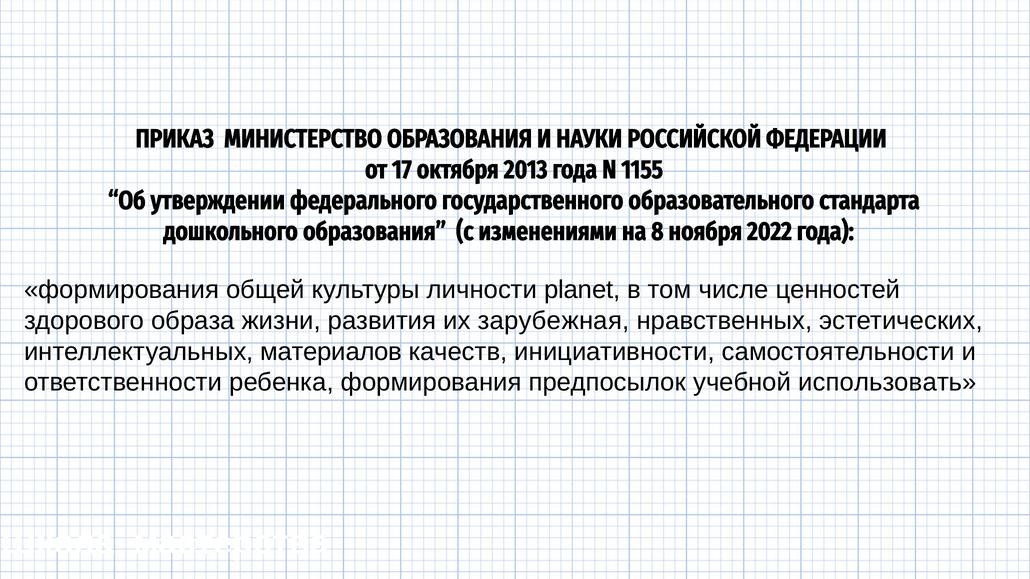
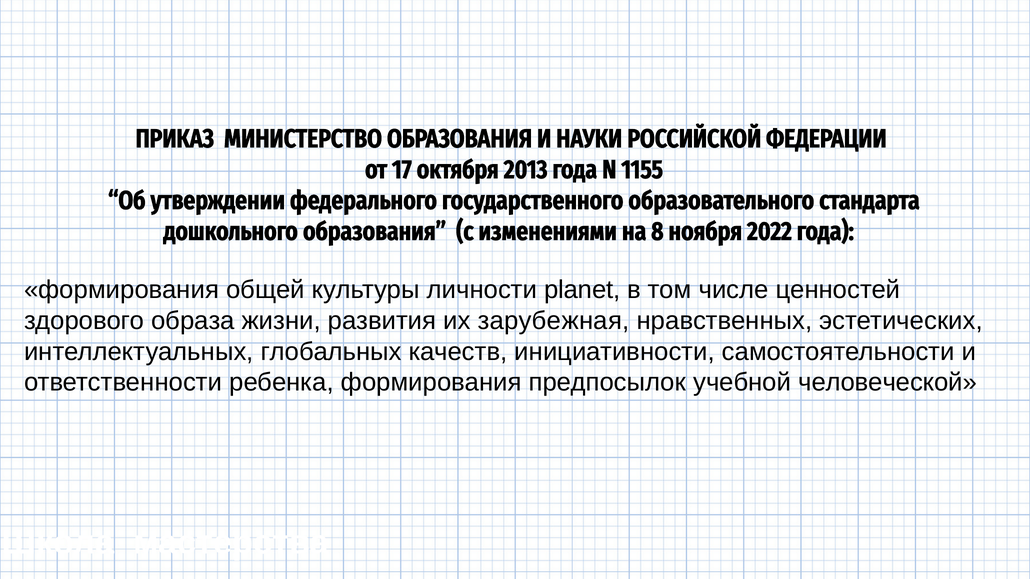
материалов: материалов -> глобальных
использовать: использовать -> человеческой
